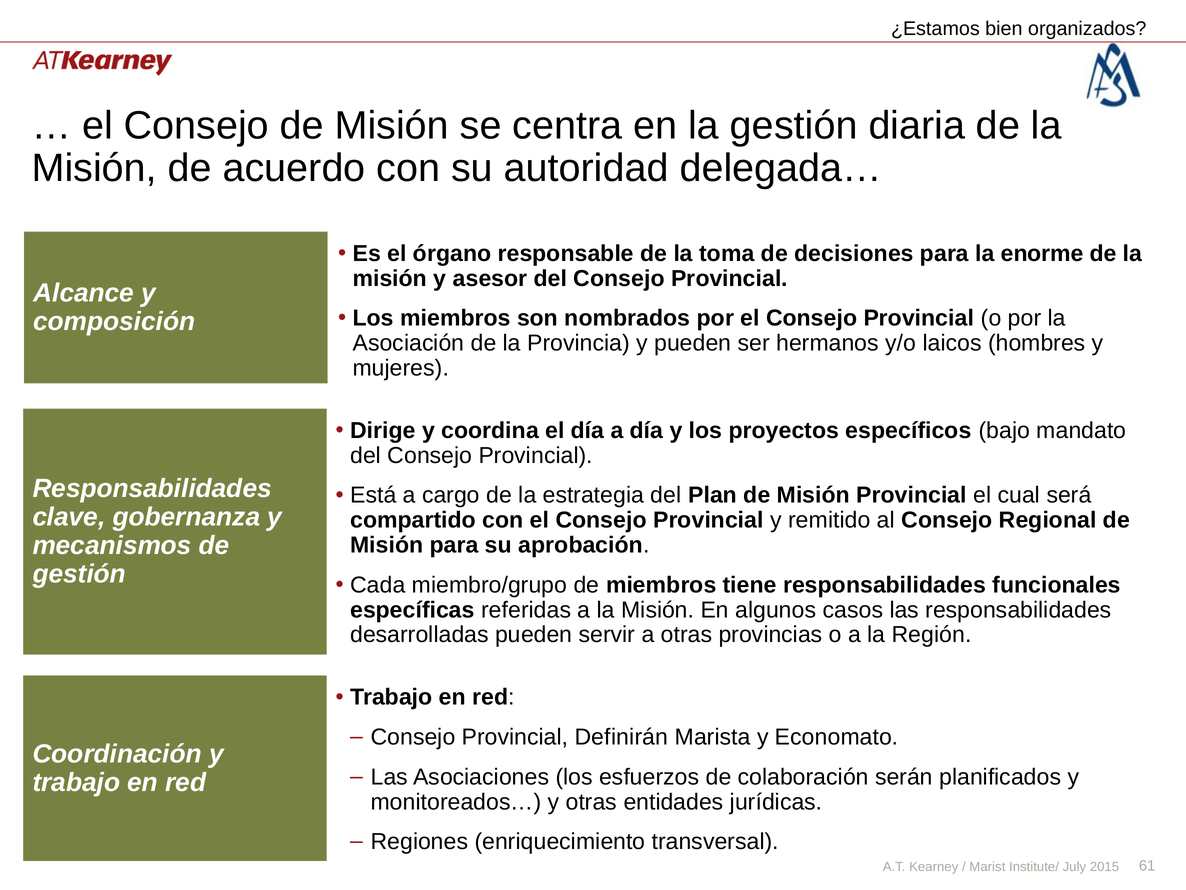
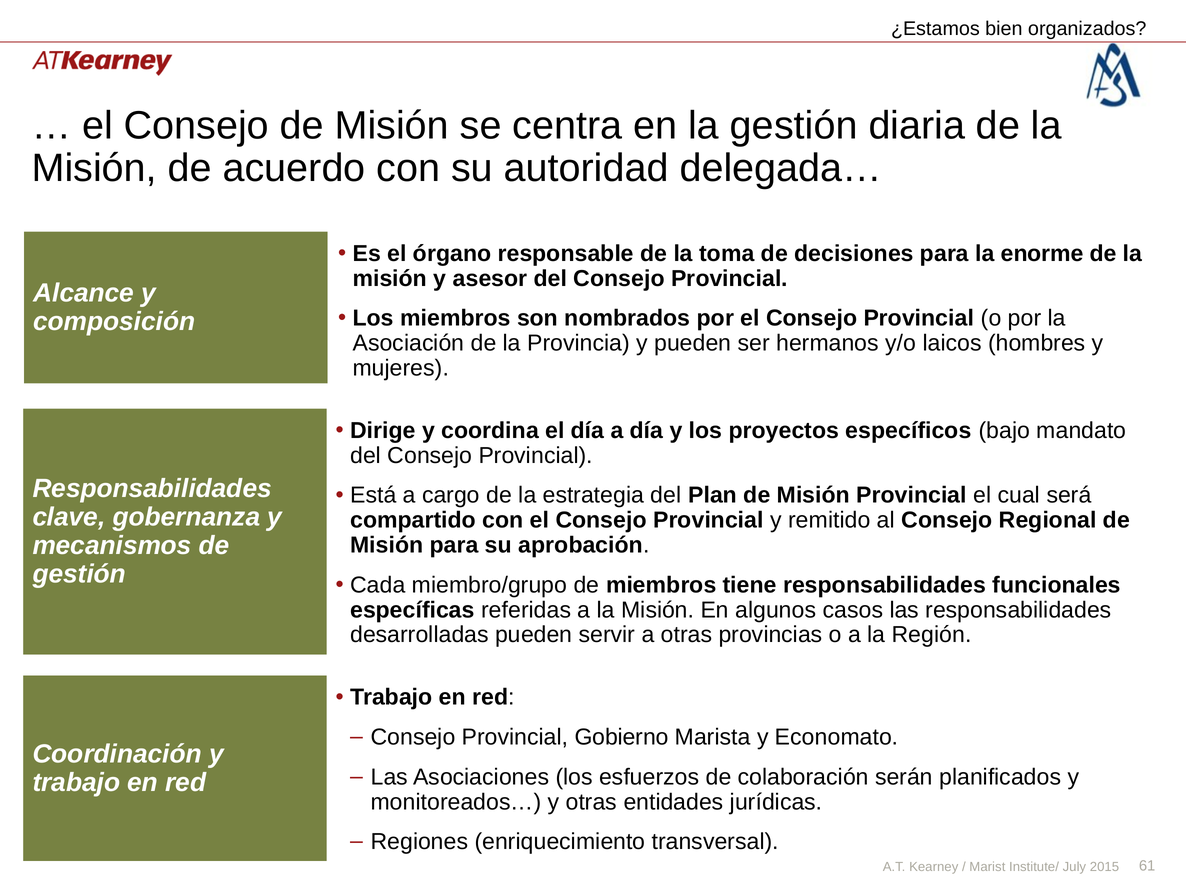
Definirán: Definirán -> Gobierno
